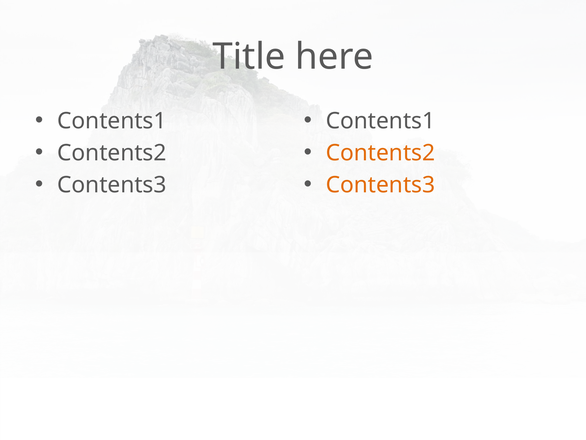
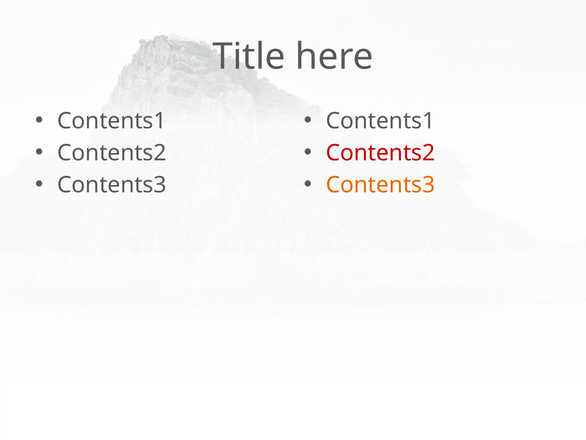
Contents2 at (380, 153) colour: orange -> red
